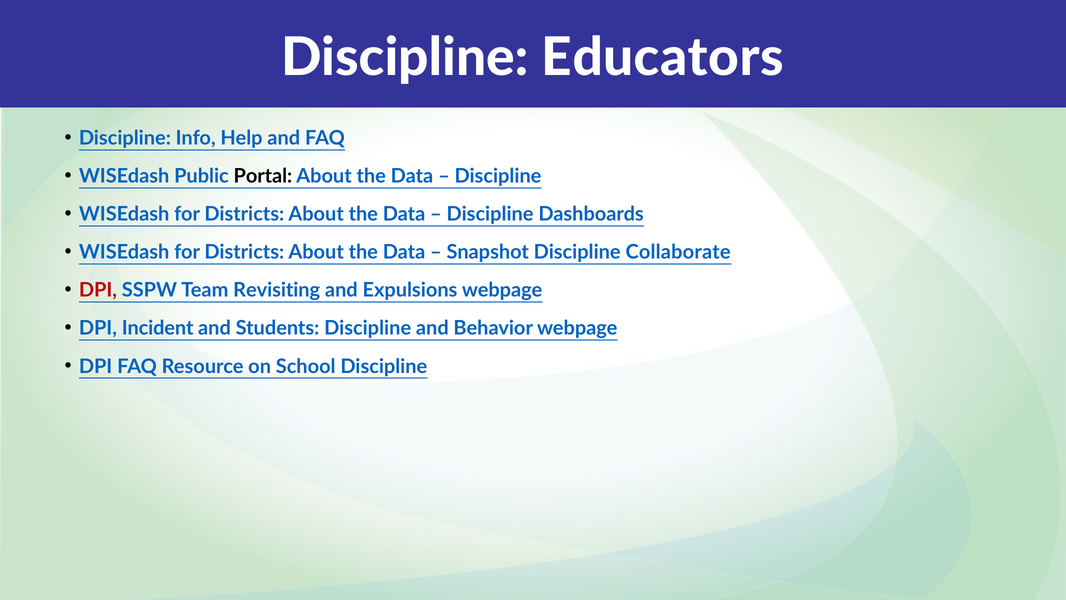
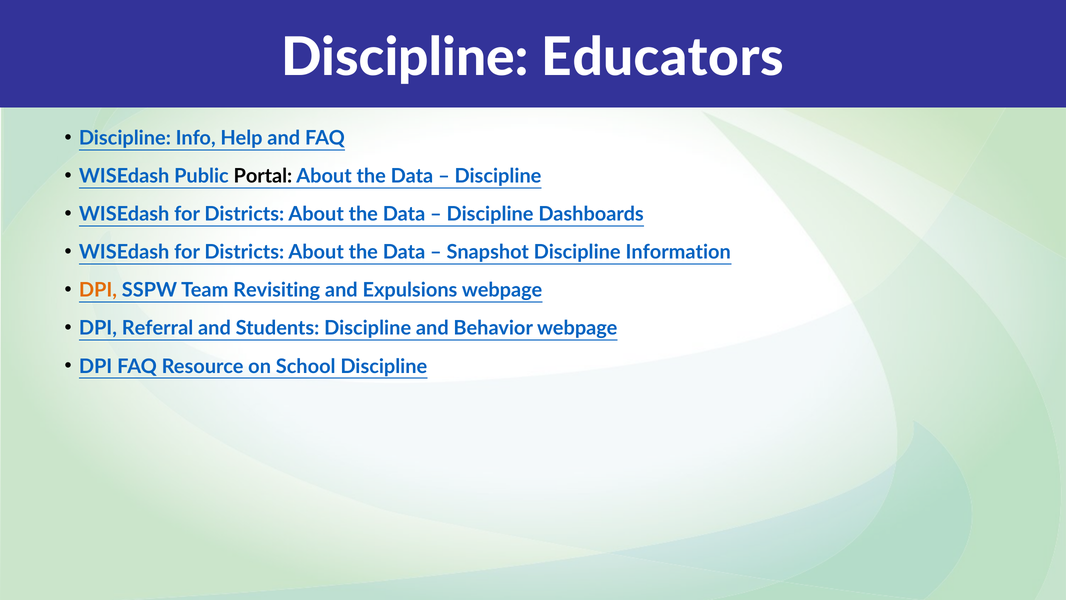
Collaborate: Collaborate -> Information
DPI at (98, 290) colour: red -> orange
Incident: Incident -> Referral
